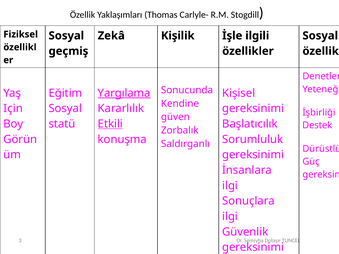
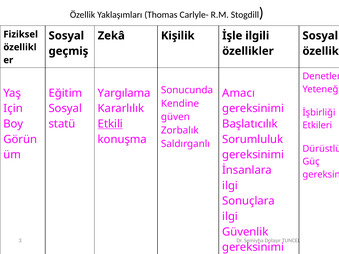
Yargılama underline: present -> none
Kişisel: Kişisel -> Amacı
Destek: Destek -> Etkileri
